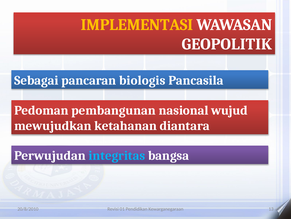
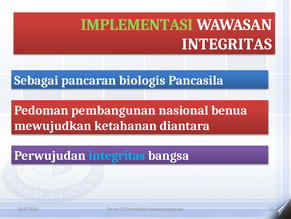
IMPLEMENTASI colour: yellow -> light green
GEOPOLITIK at (227, 44): GEOPOLITIK -> INTEGRITAS
wujud: wujud -> benua
